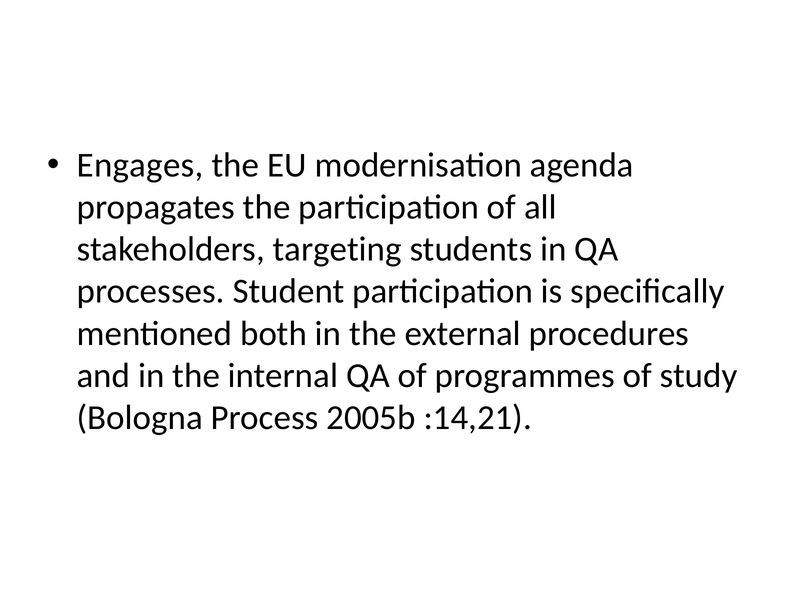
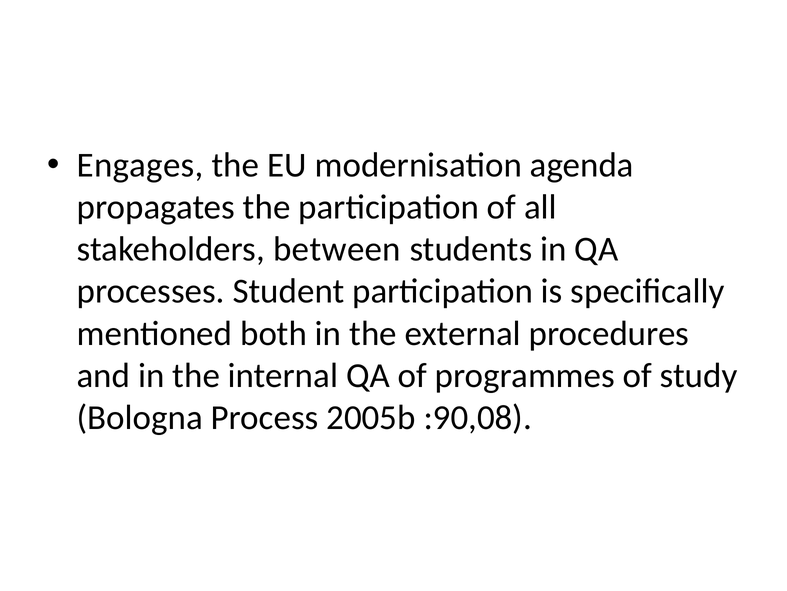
targeting: targeting -> between
:14,21: :14,21 -> :90,08
